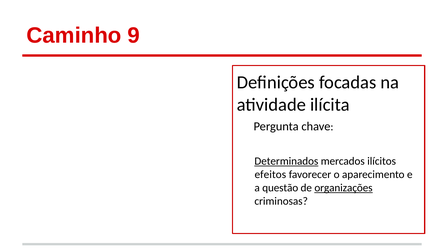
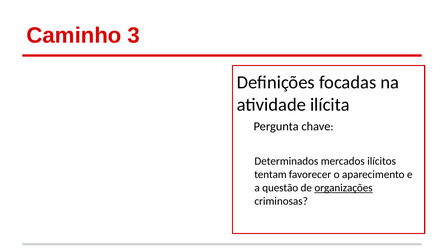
9: 9 -> 3
Determinados underline: present -> none
efeitos: efeitos -> tentam
